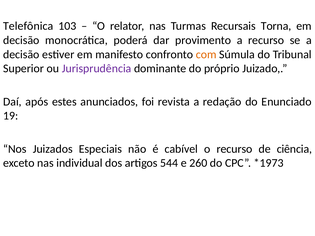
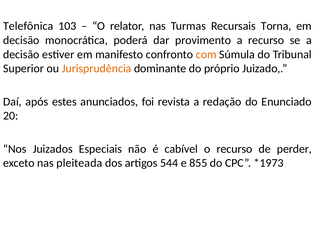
Jurisprudência colour: purple -> orange
19: 19 -> 20
ciência: ciência -> perder
individual: individual -> pleiteada
260: 260 -> 855
